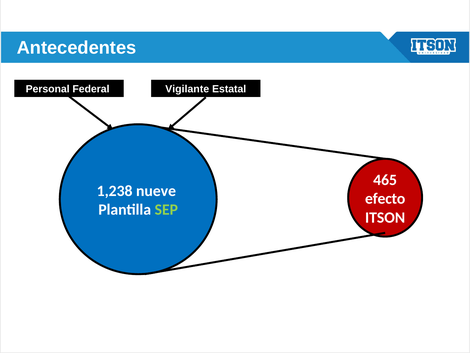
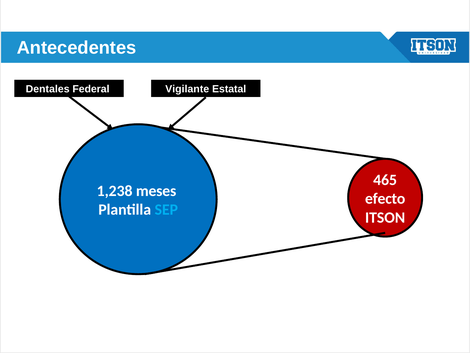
Personal: Personal -> Dentales
nueve: nueve -> meses
SEP colour: light green -> light blue
